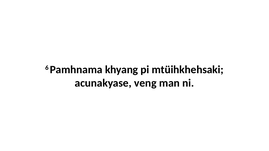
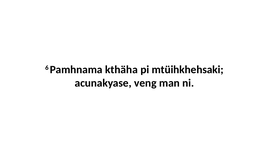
khyang: khyang -> kthäha
